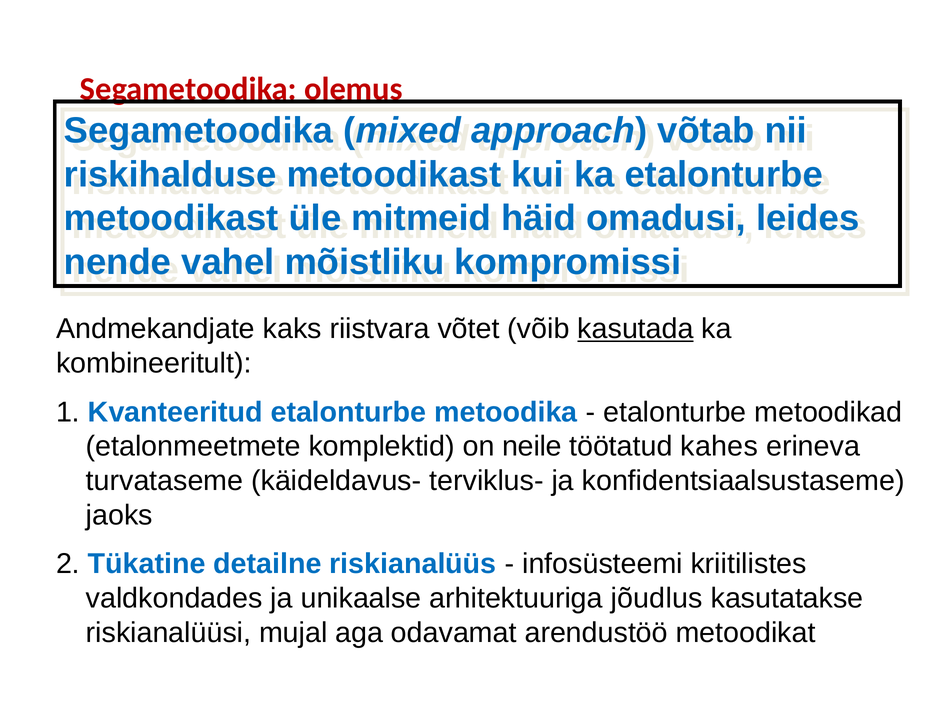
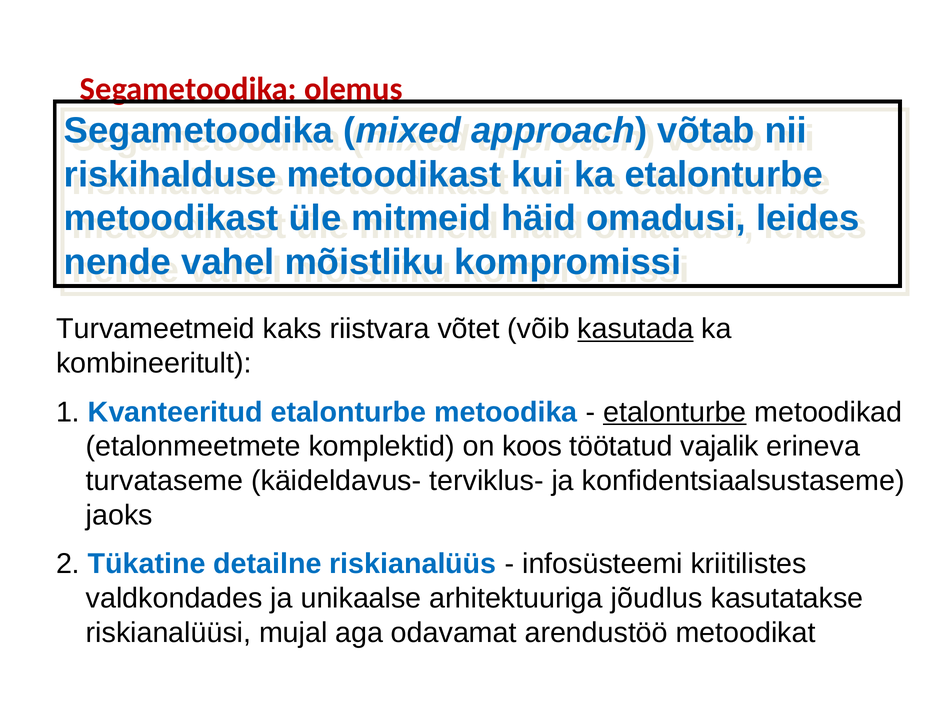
Andmekandjate: Andmekandjate -> Turvameetmeid
etalonturbe at (675, 412) underline: none -> present
neile: neile -> koos
kahes: kahes -> vajalik
